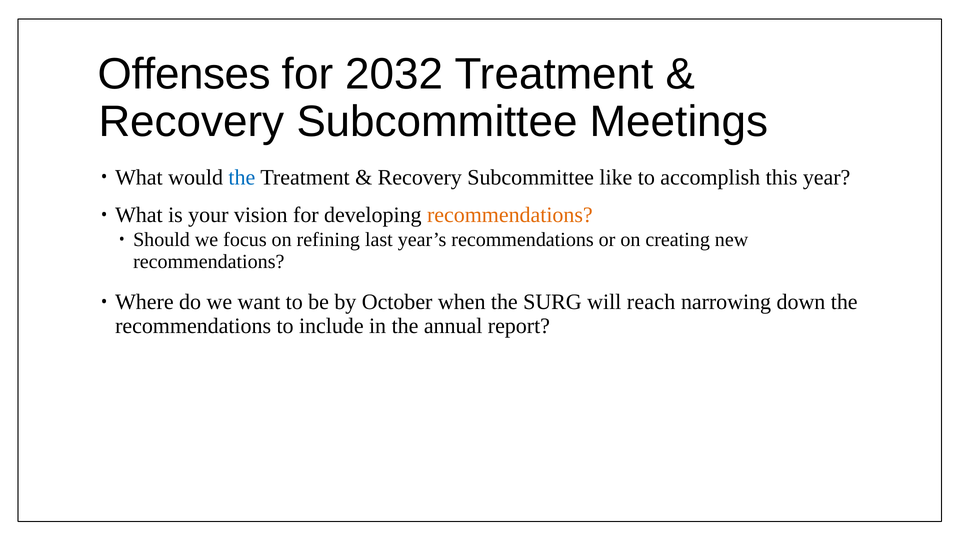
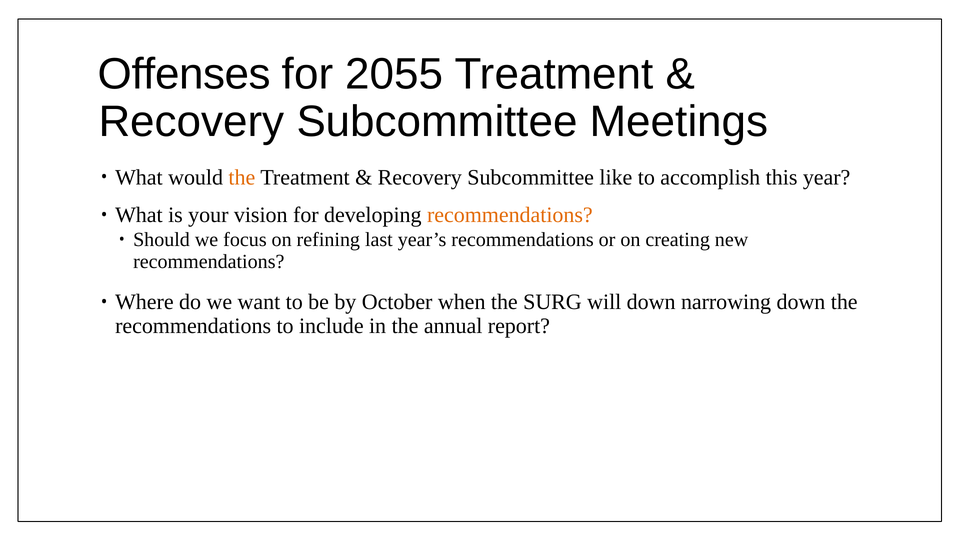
2032: 2032 -> 2055
the at (242, 177) colour: blue -> orange
will reach: reach -> down
